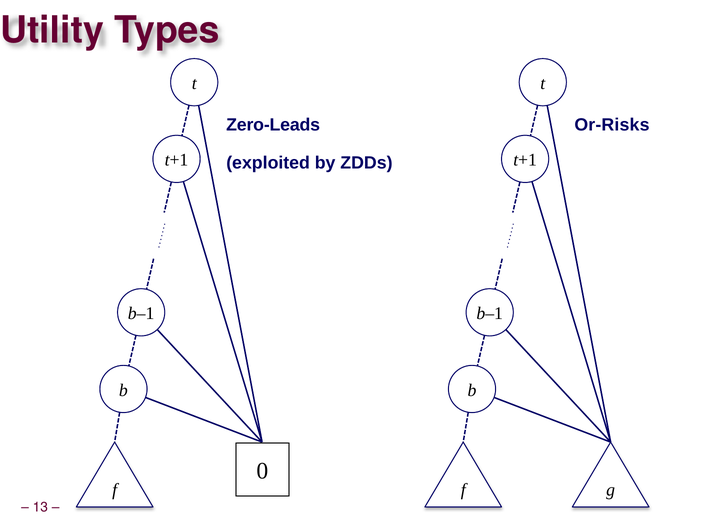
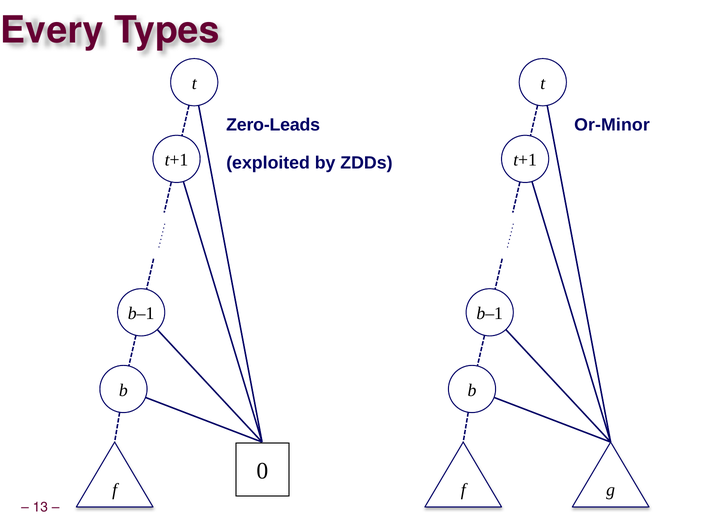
Utility: Utility -> Every
Or-Risks: Or-Risks -> Or-Minor
